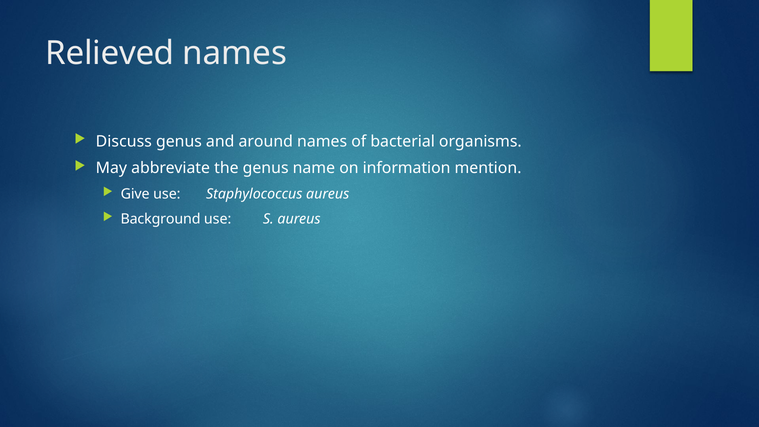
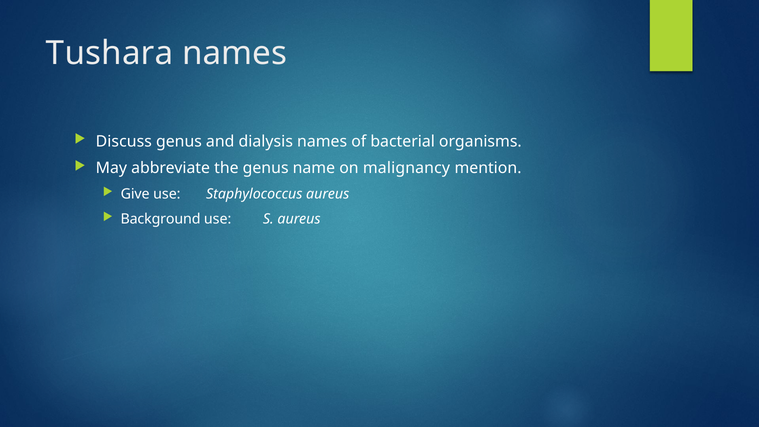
Relieved: Relieved -> Tushara
around: around -> dialysis
information: information -> malignancy
